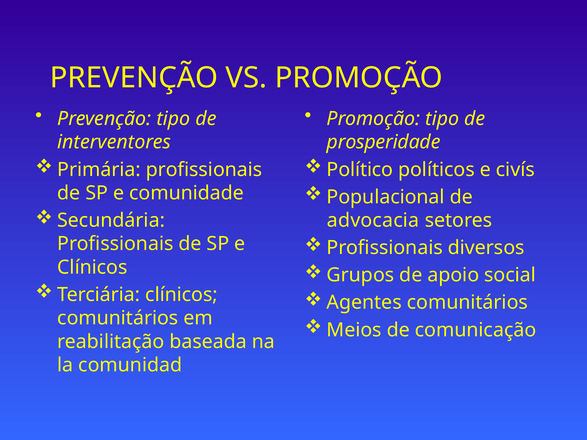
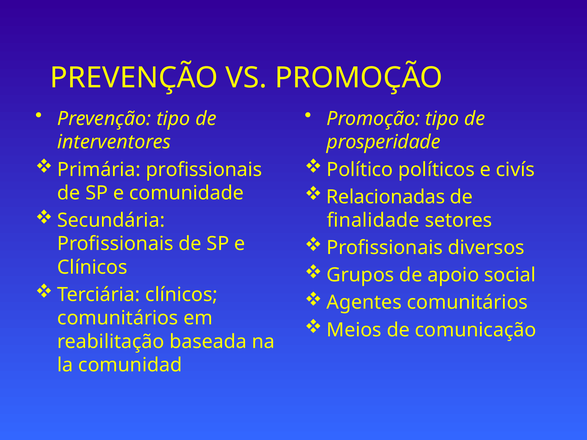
Populacional: Populacional -> Relacionadas
advocacia: advocacia -> finalidade
